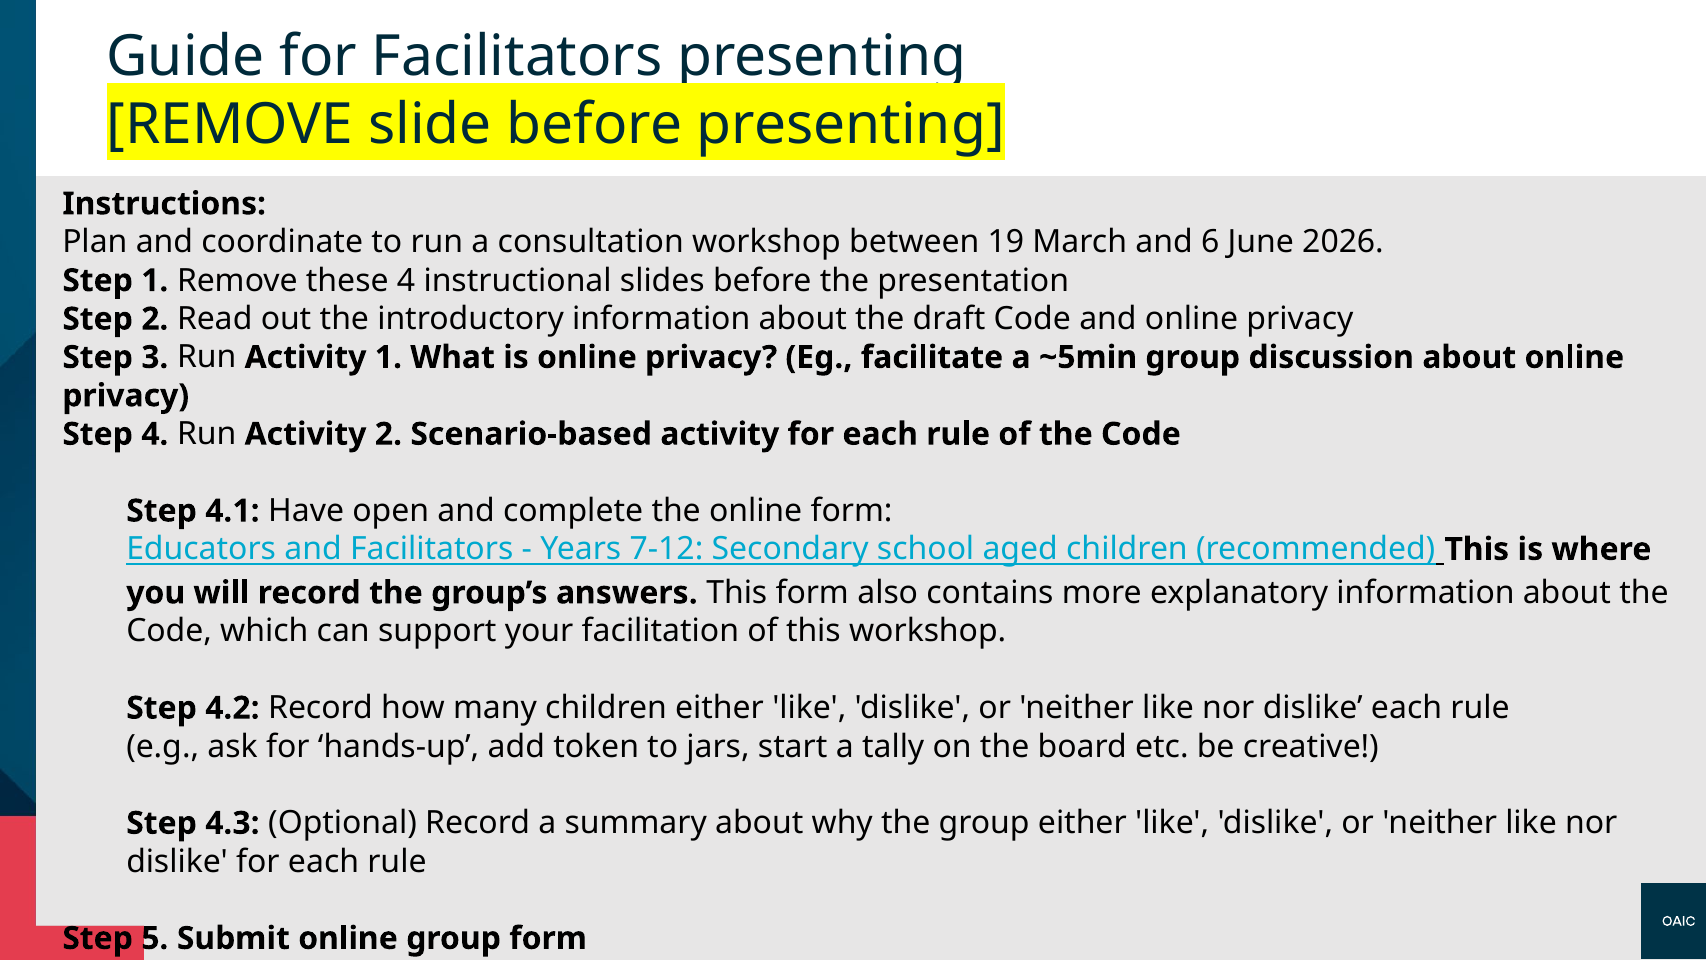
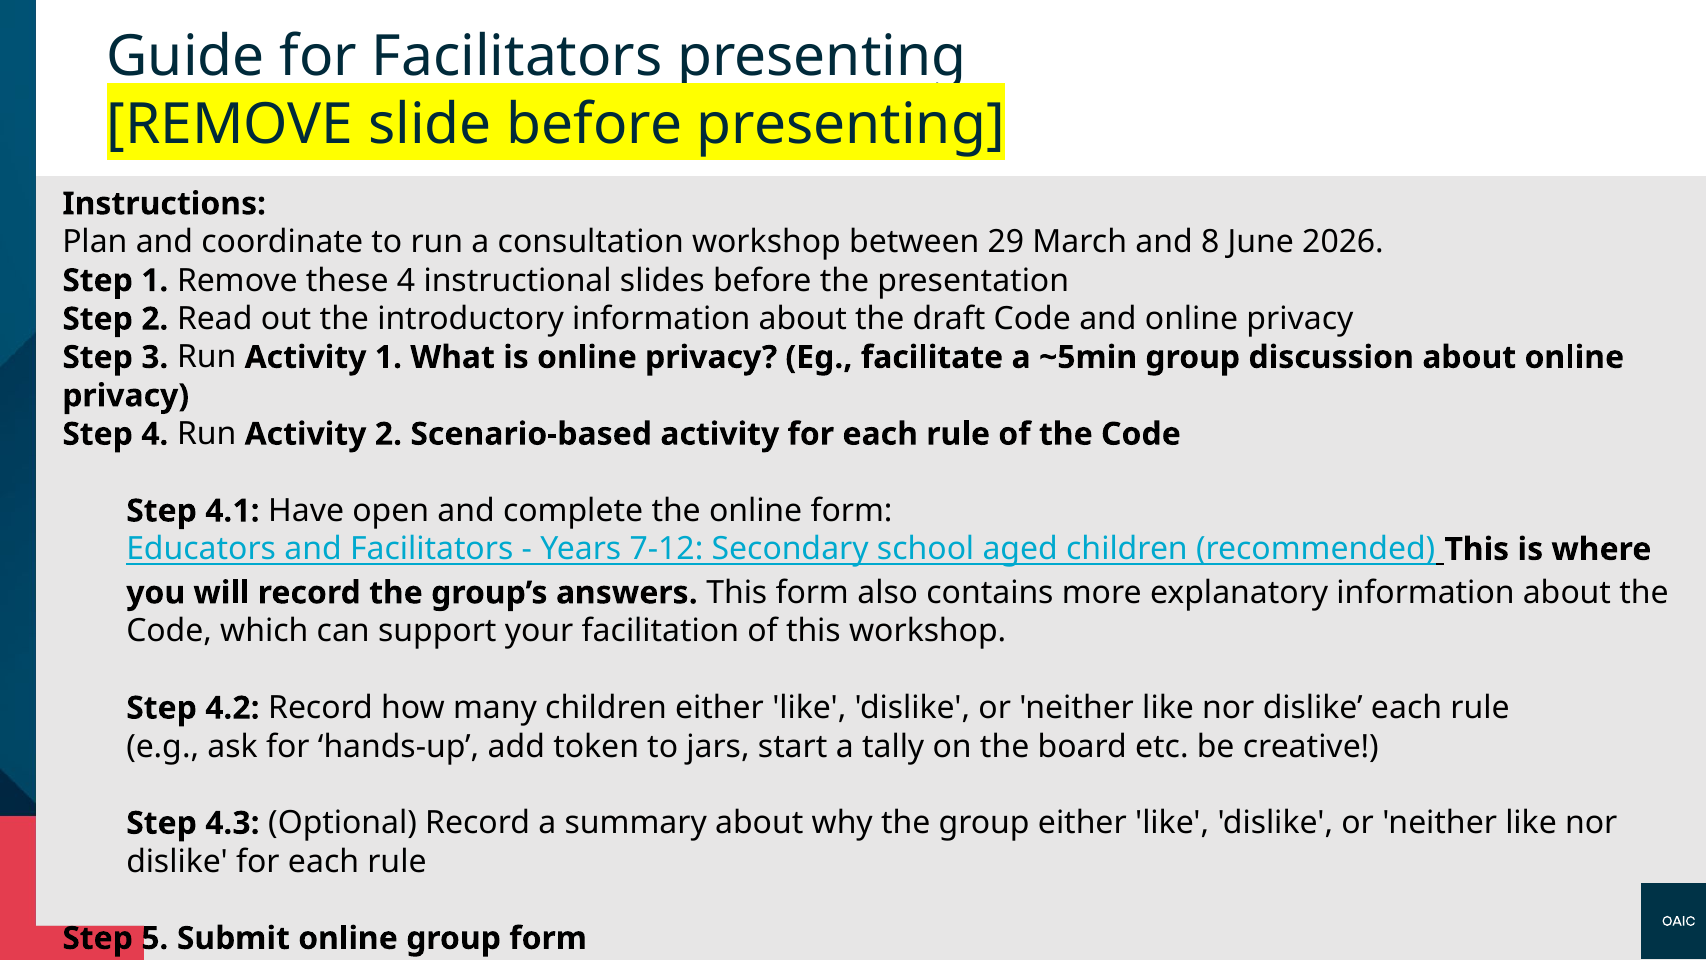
19: 19 -> 29
6: 6 -> 8
